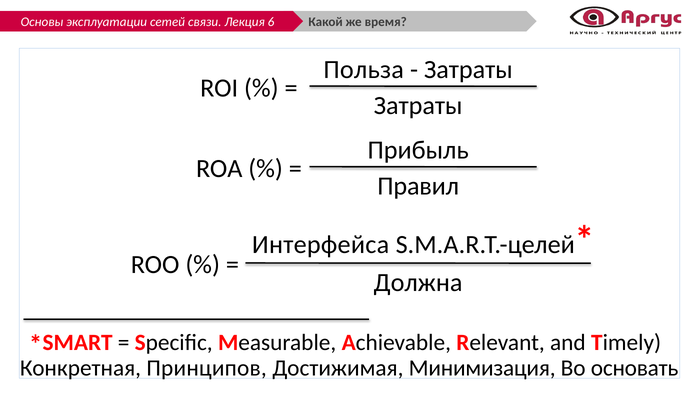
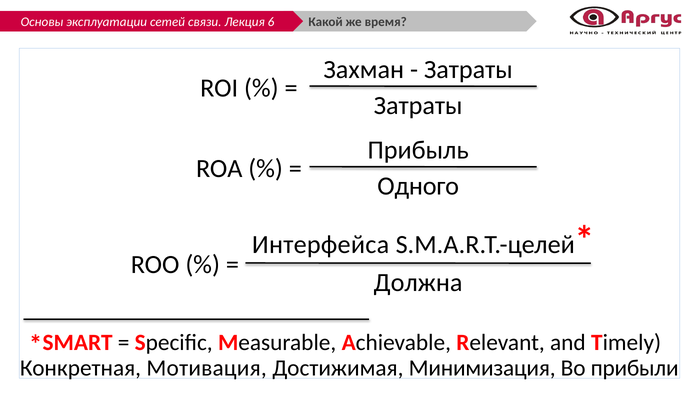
Польза: Польза -> Захман
Правил: Правил -> Одного
Принципов: Принципов -> Мотивация
основать: основать -> прибыли
